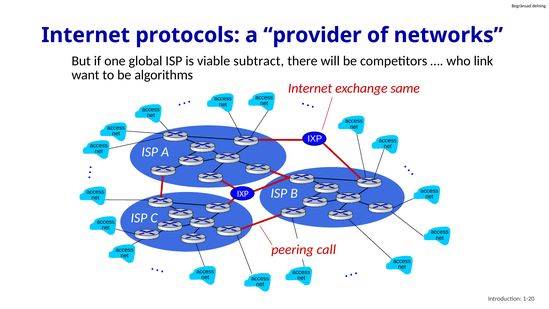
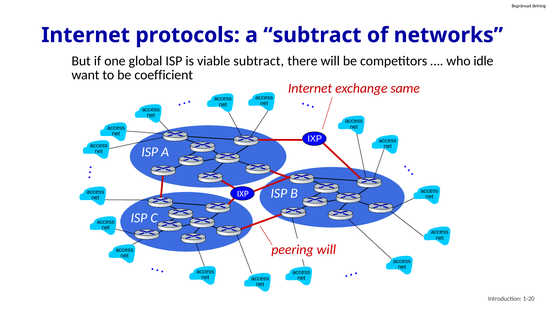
a provider: provider -> subtract
link: link -> idle
algorithms: algorithms -> coefficient
peering call: call -> will
